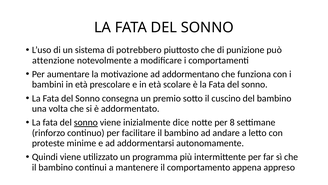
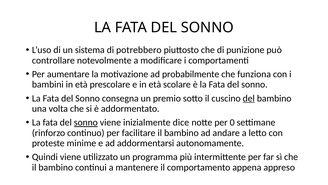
attenzione: attenzione -> controllare
addormentano: addormentano -> probabilmente
del at (249, 98) underline: none -> present
8: 8 -> 0
